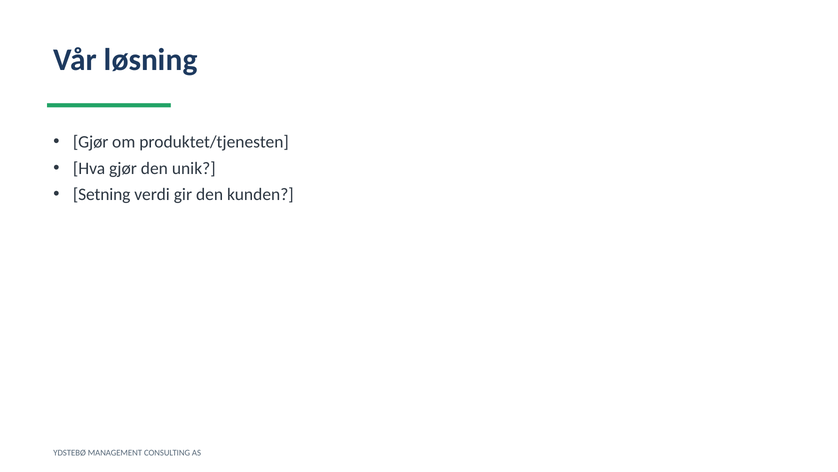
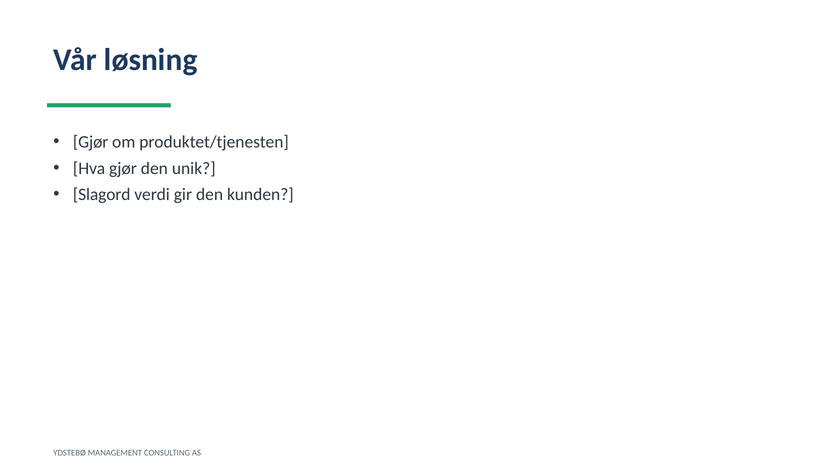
Setning: Setning -> Slagord
